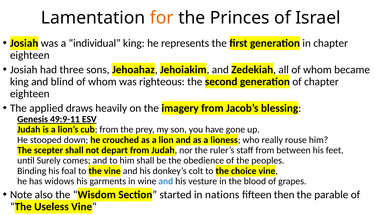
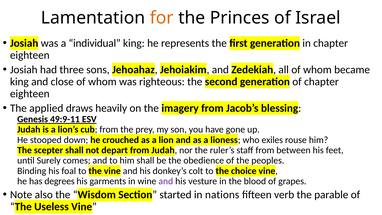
blind: blind -> close
really: really -> exiles
widows: widows -> degrees
and at (166, 181) colour: blue -> purple
then: then -> verb
